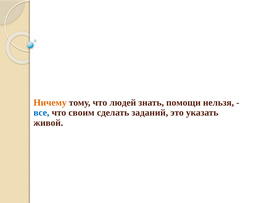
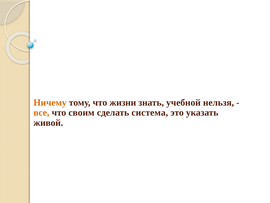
людей: людей -> жизни
помощи: помощи -> учебной
все colour: blue -> orange
заданий: заданий -> система
